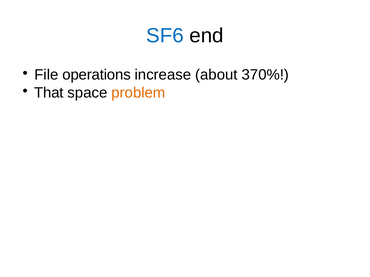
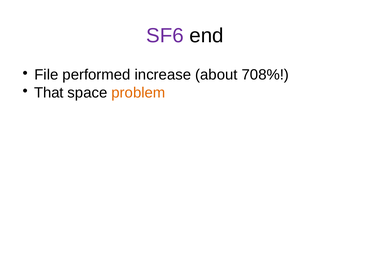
SF6 colour: blue -> purple
operations: operations -> performed
370%: 370% -> 708%
